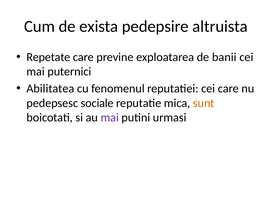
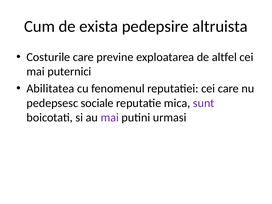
Repetate: Repetate -> Costurile
banii: banii -> altfel
sunt colour: orange -> purple
